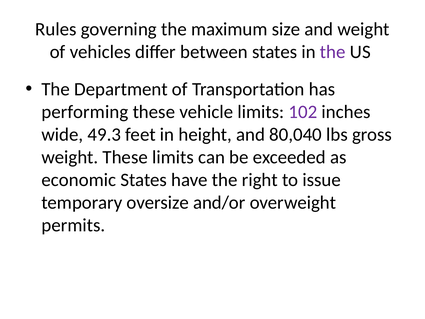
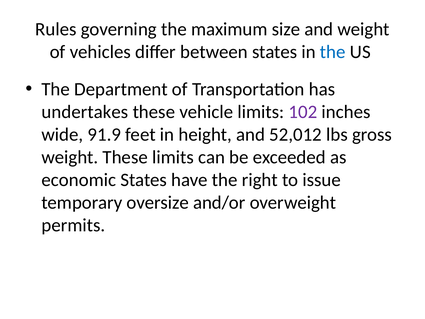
the at (333, 52) colour: purple -> blue
performing: performing -> undertakes
49.3: 49.3 -> 91.9
80,040: 80,040 -> 52,012
